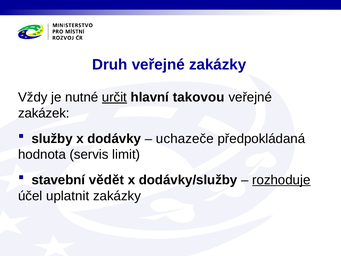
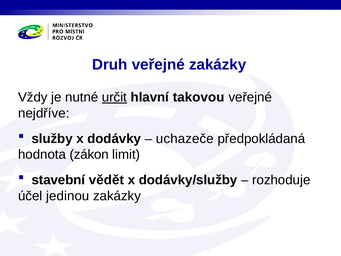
zakázek: zakázek -> nejdříve
servis: servis -> zákon
rozhoduje underline: present -> none
uplatnit: uplatnit -> jedinou
